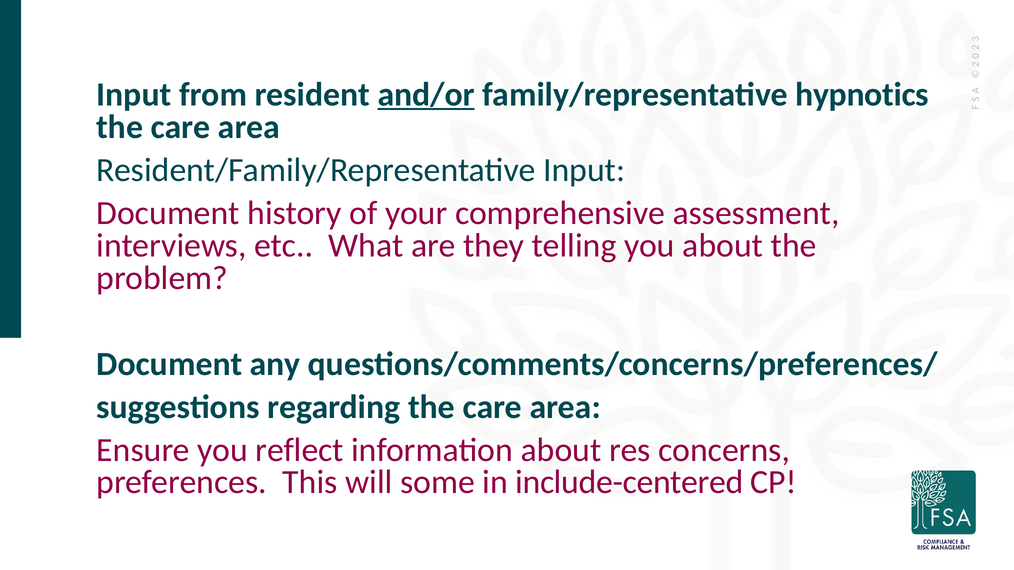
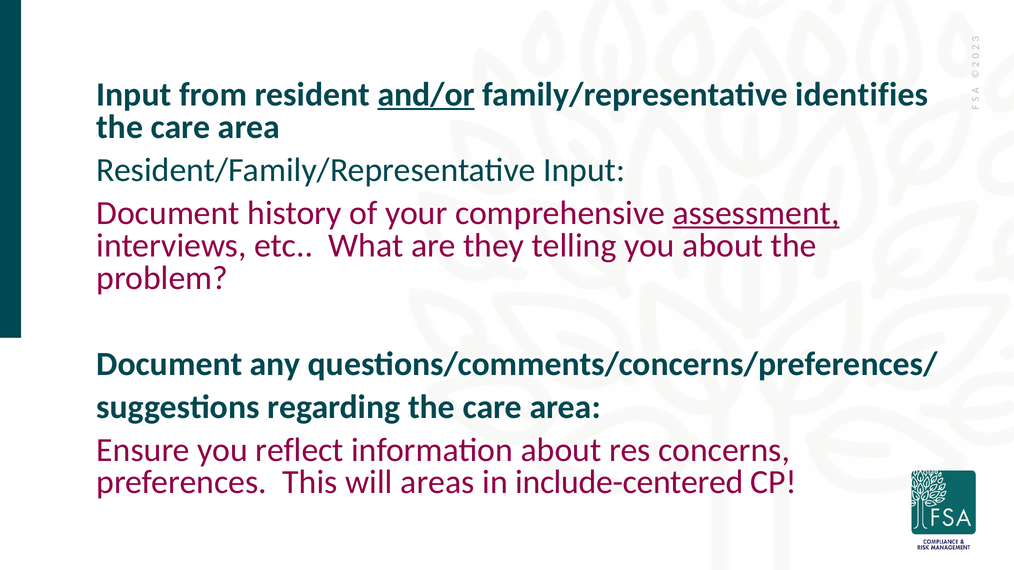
hypnotics: hypnotics -> identifies
assessment underline: none -> present
some: some -> areas
